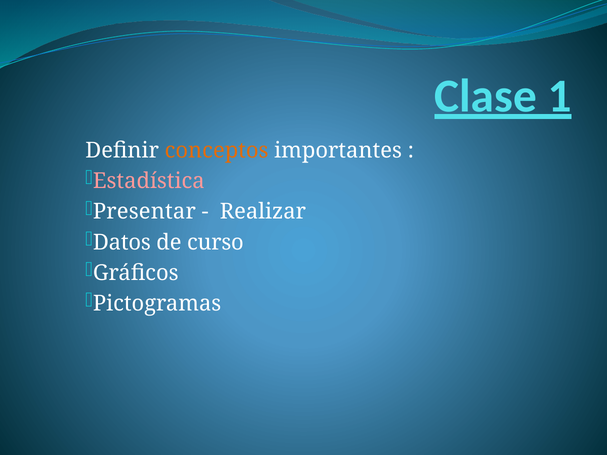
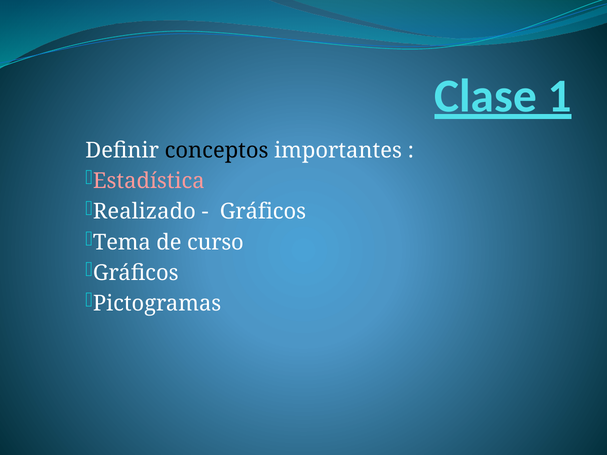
conceptos colour: orange -> black
Presentar: Presentar -> Realizado
Realizar at (263, 212): Realizar -> Gráficos
Datos: Datos -> Tema
